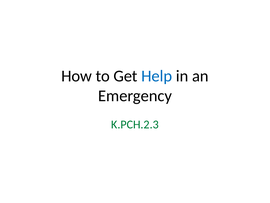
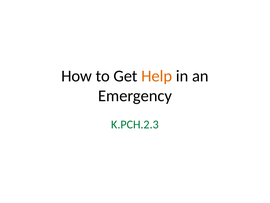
Help colour: blue -> orange
